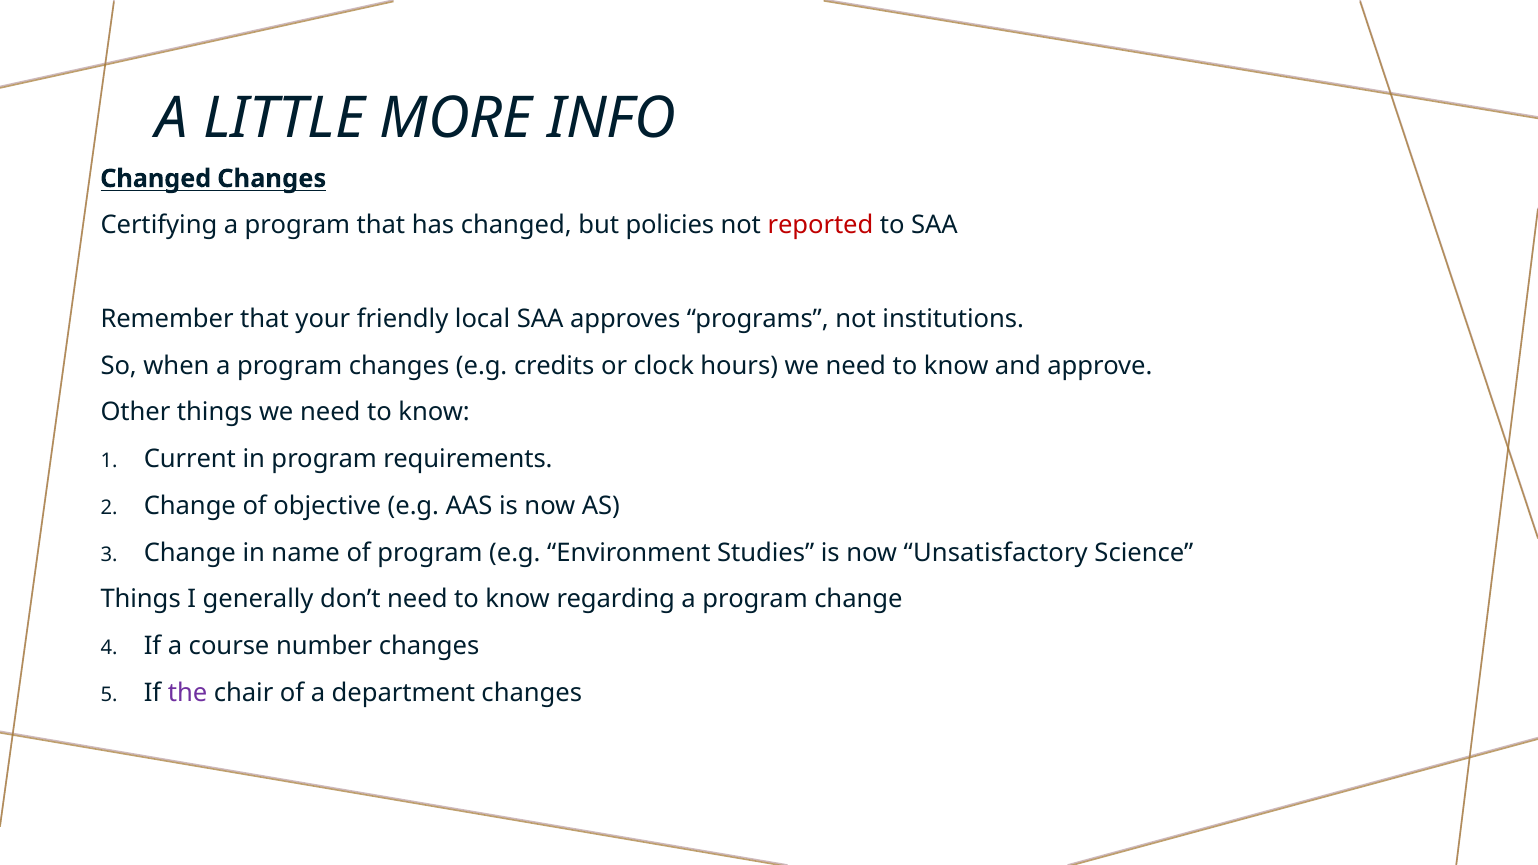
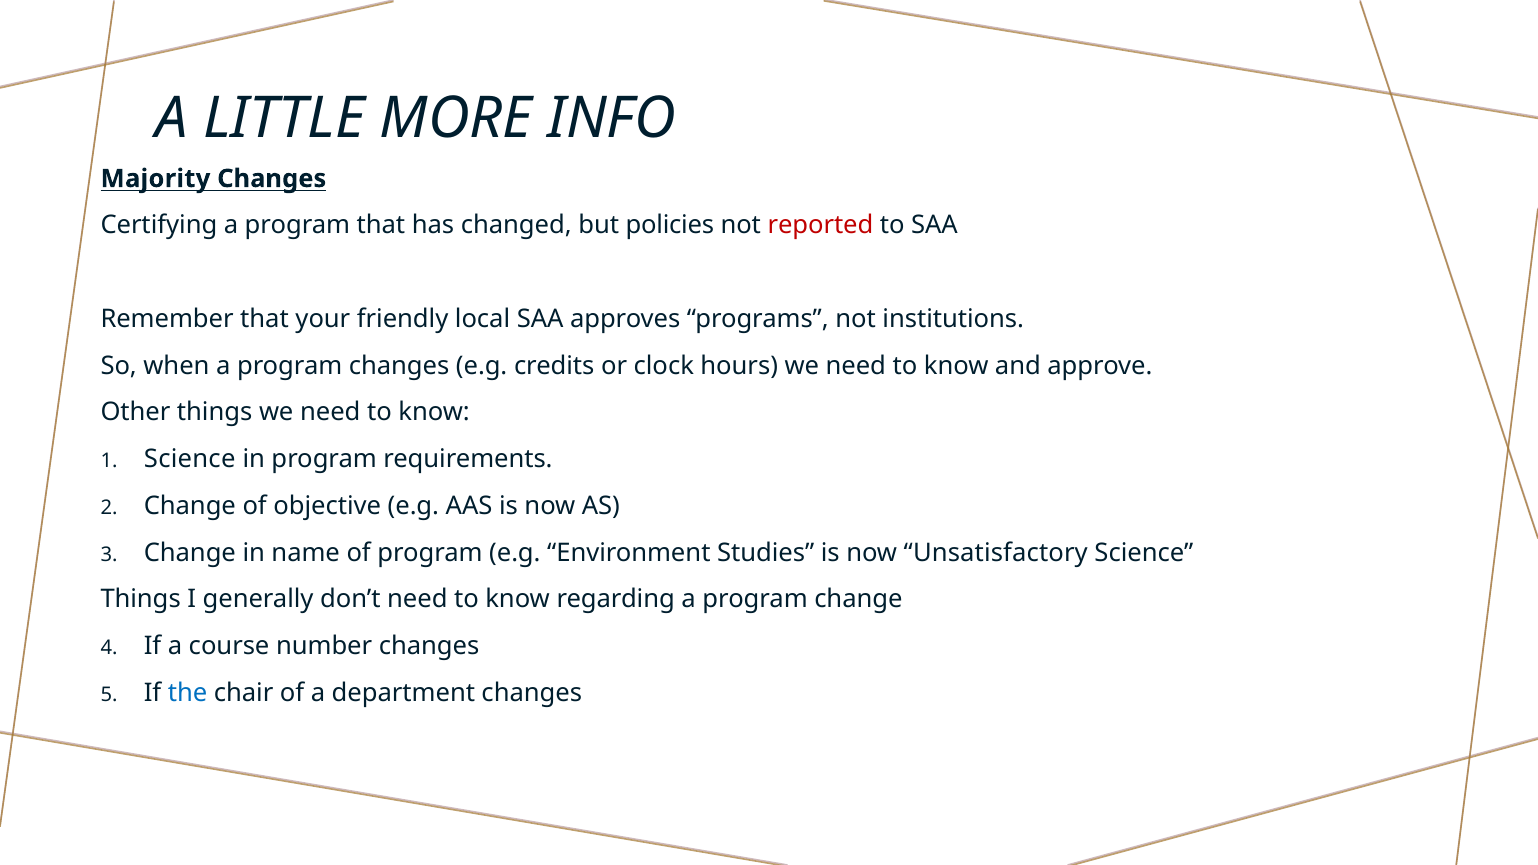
Changed at (156, 179): Changed -> Majority
Current at (190, 459): Current -> Science
the colour: purple -> blue
